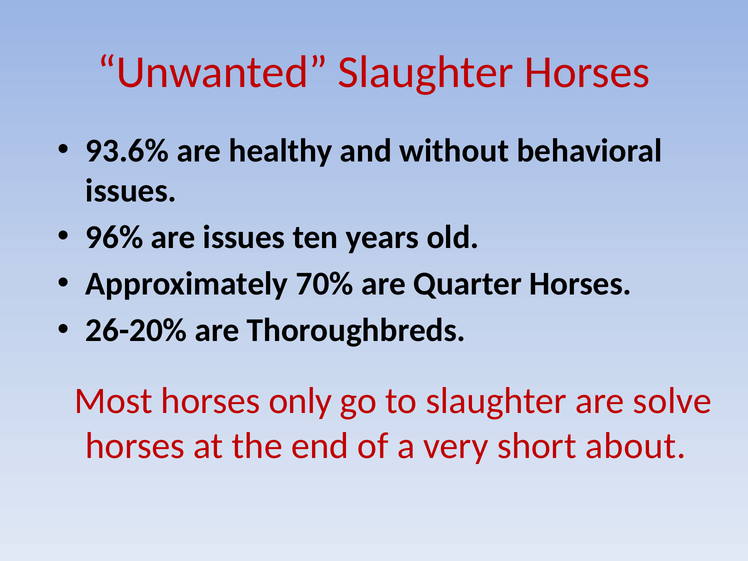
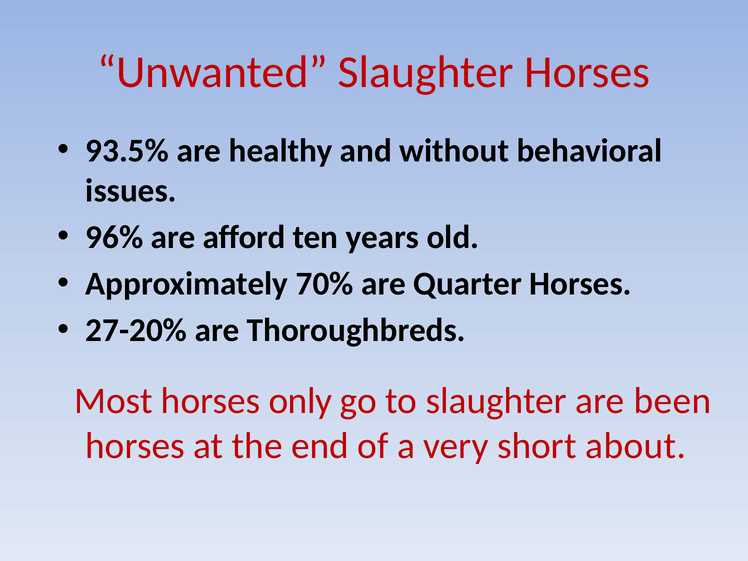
93.6%: 93.6% -> 93.5%
are issues: issues -> afford
26-20%: 26-20% -> 27-20%
solve: solve -> been
